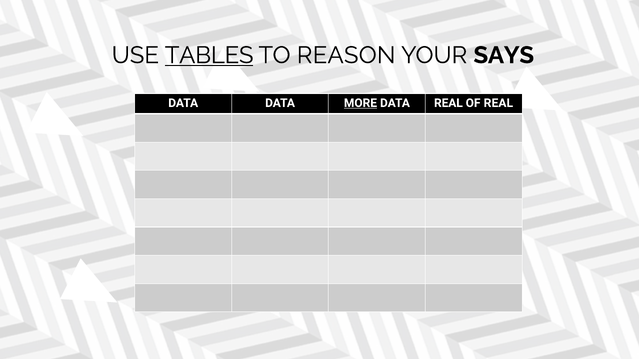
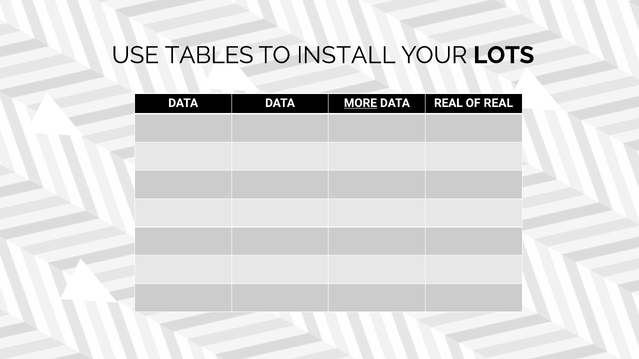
TABLES underline: present -> none
REASON: REASON -> INSTALL
SAYS: SAYS -> LOTS
